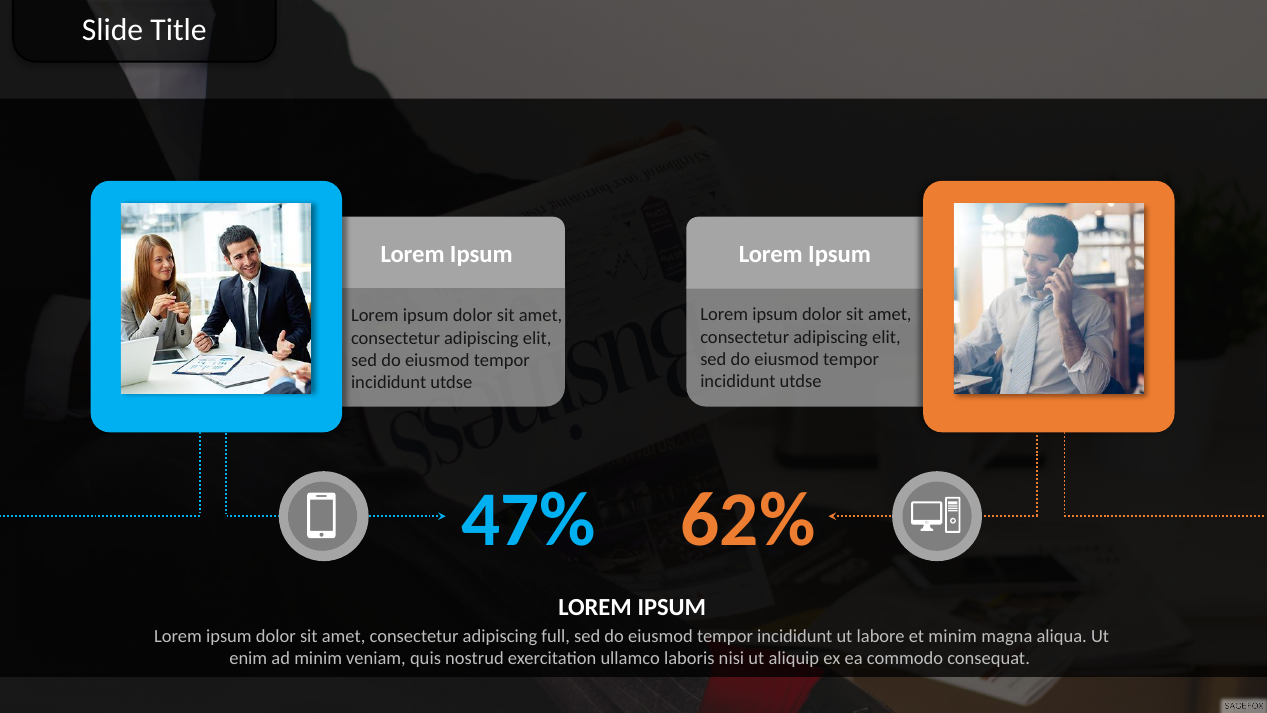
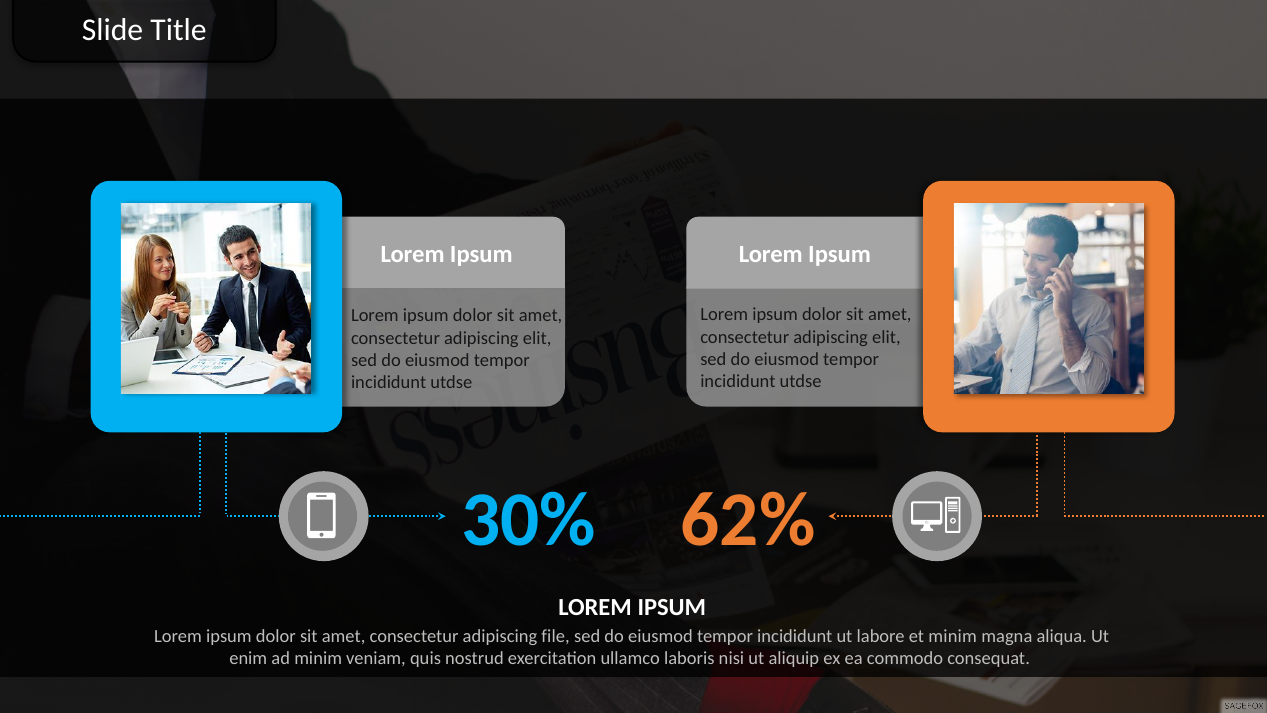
47%: 47% -> 30%
full: full -> file
